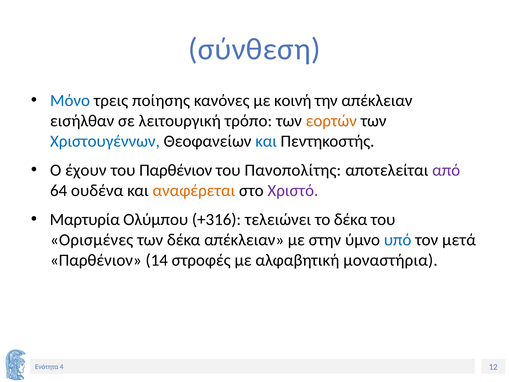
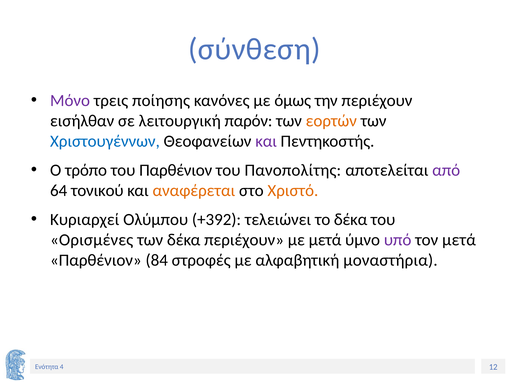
Μόνο colour: blue -> purple
κοινή: κοινή -> όμως
την απέκλειαν: απέκλειαν -> περιέχουν
τρόπο: τρόπο -> παρόν
και at (266, 141) colour: blue -> purple
έχουν: έχουν -> τρόπο
ουδένα: ουδένα -> τονικού
Χριστό colour: purple -> orange
Μαρτυρία: Μαρτυρία -> Κυριαρχεί
+316: +316 -> +392
δέκα απέκλειαν: απέκλειαν -> περιέχουν
με στην: στην -> μετά
υπό colour: blue -> purple
14: 14 -> 84
